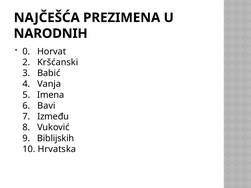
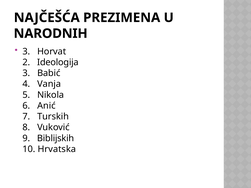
0 at (26, 51): 0 -> 3
Kršćanski: Kršćanski -> Ideologija
Imena: Imena -> Nikola
Bavi: Bavi -> Anić
Između: Između -> Turskih
